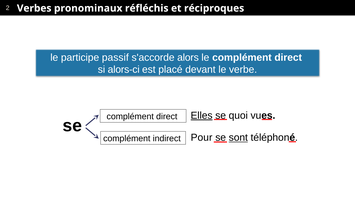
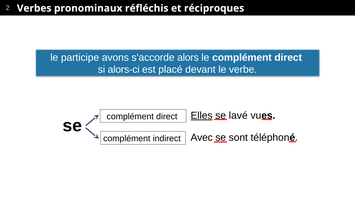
passif: passif -> avons
quoi: quoi -> lavé
Pour: Pour -> Avec
sont underline: present -> none
